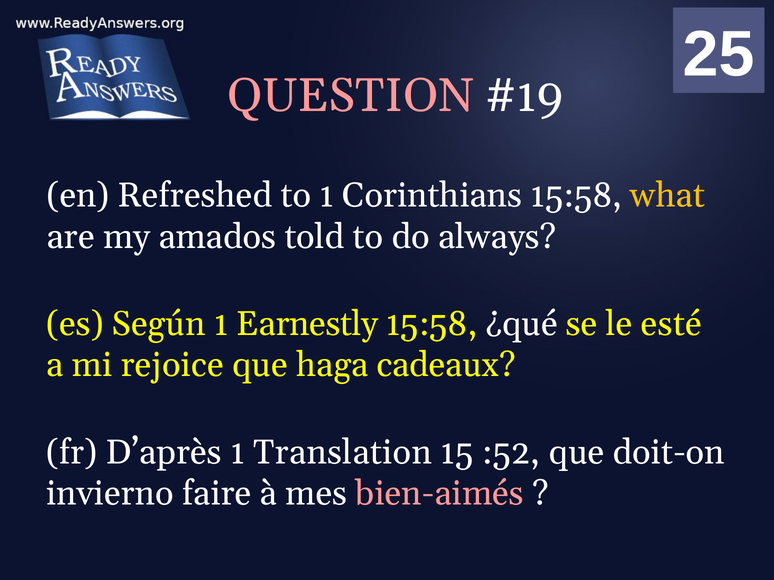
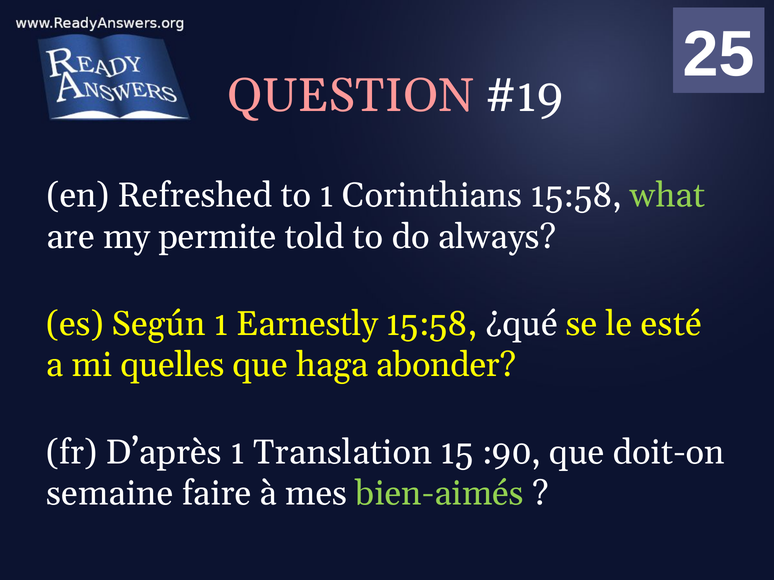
what colour: yellow -> light green
amados: amados -> permite
rejoice: rejoice -> quelles
cadeaux: cadeaux -> abonder
:52: :52 -> :90
invierno: invierno -> semaine
bien-aimés colour: pink -> light green
